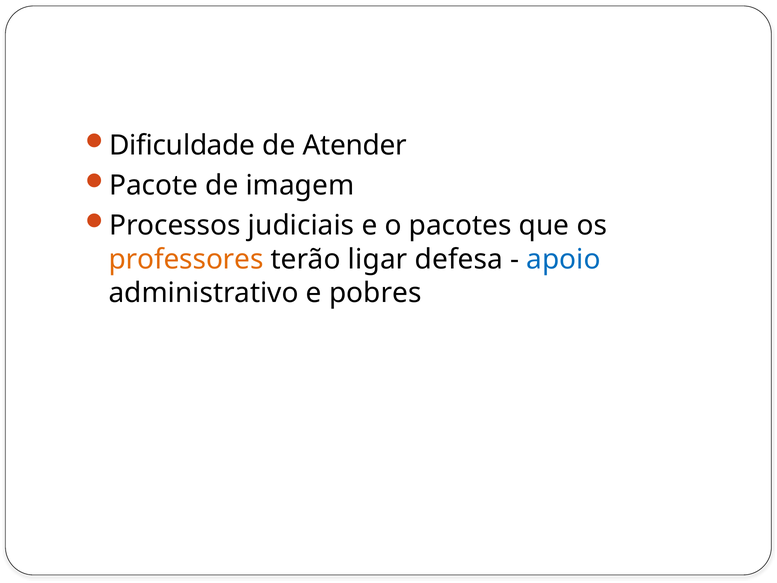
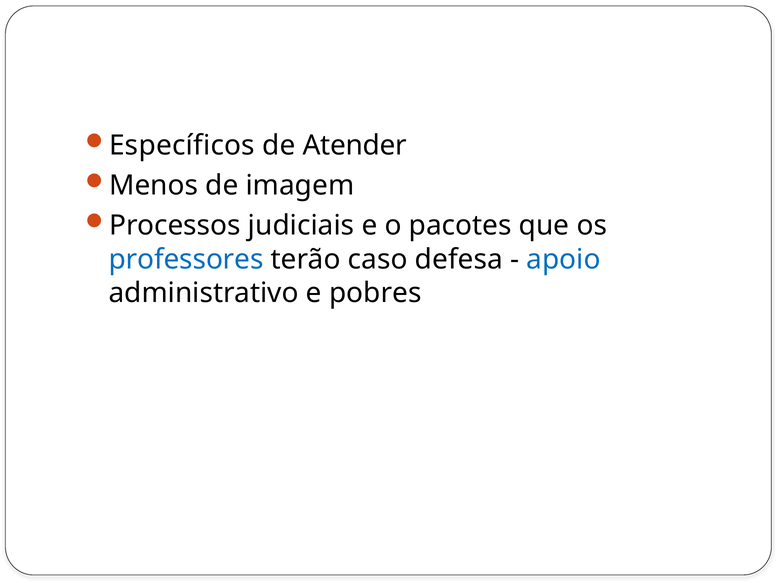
Dificuldade: Dificuldade -> Específicos
Pacote: Pacote -> Menos
professores colour: orange -> blue
ligar: ligar -> caso
